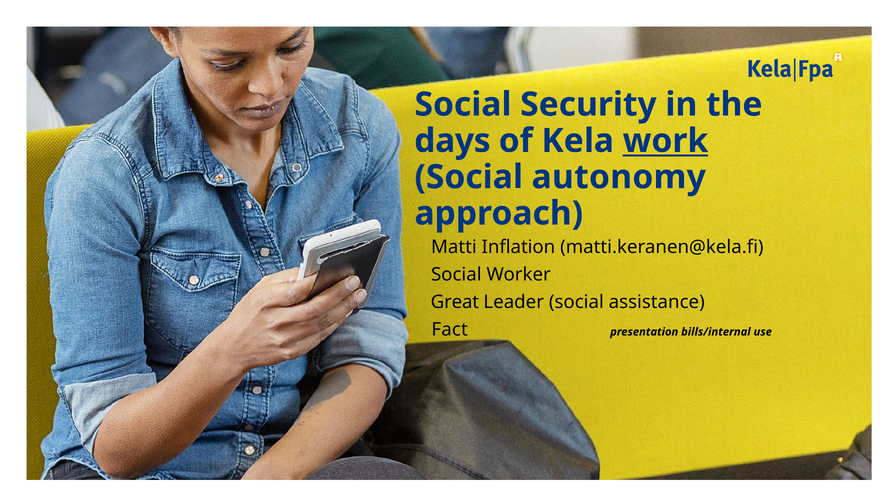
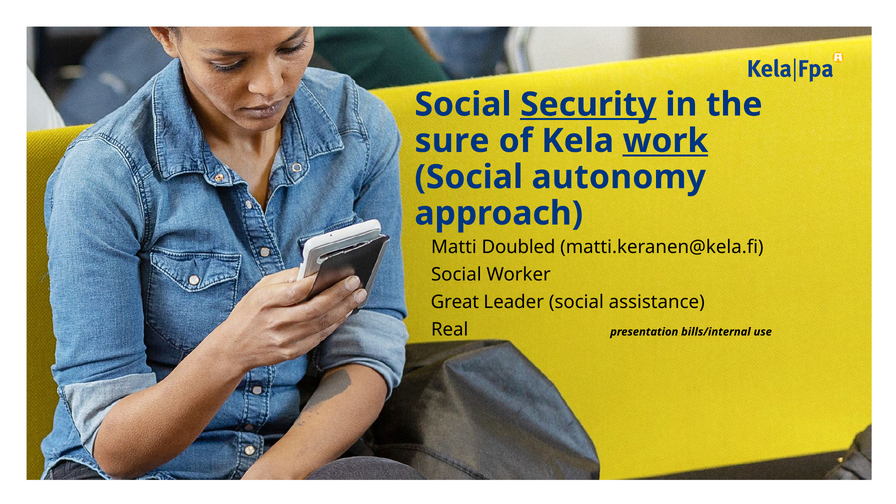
Security underline: none -> present
days: days -> sure
Inflation: Inflation -> Doubled
Fact: Fact -> Real
